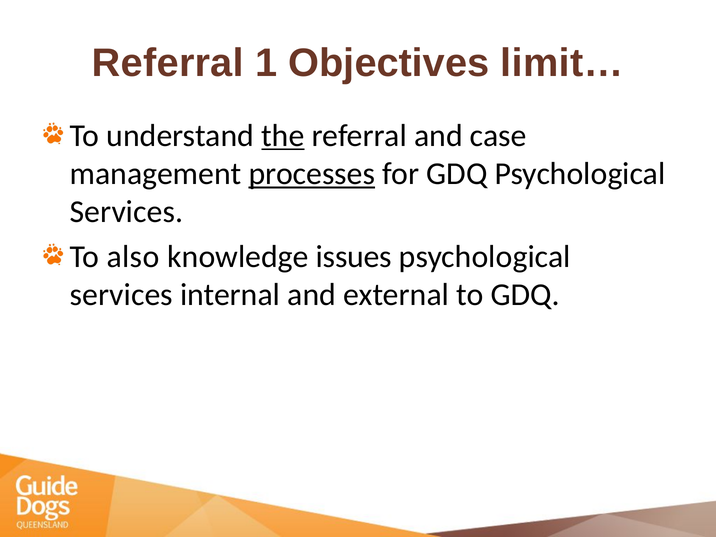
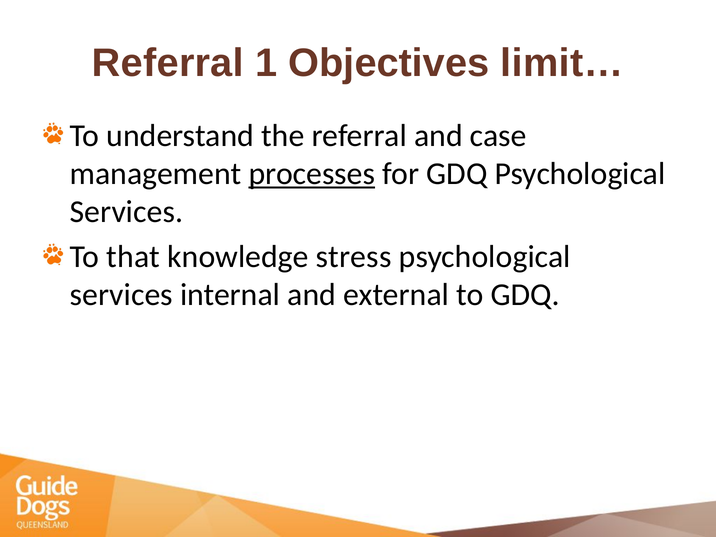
the underline: present -> none
also: also -> that
issues: issues -> stress
